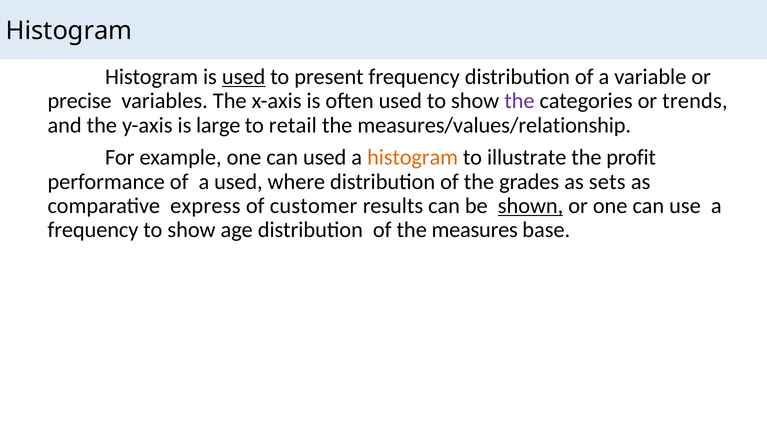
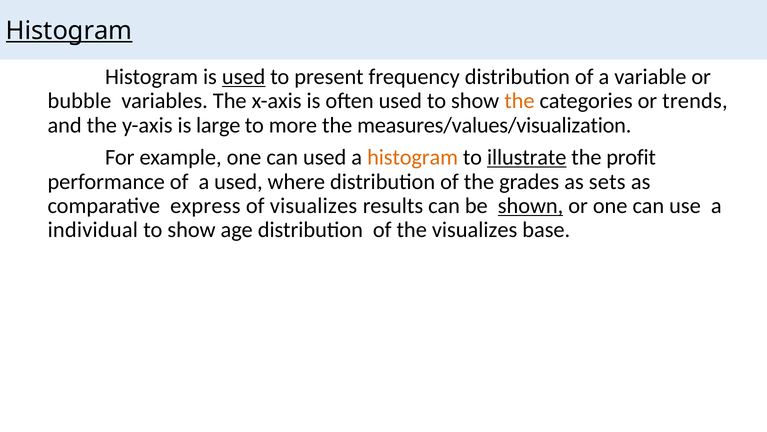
Histogram at (69, 31) underline: none -> present
precise: precise -> bubble
the at (519, 101) colour: purple -> orange
retail: retail -> more
measures/values/relationship: measures/values/relationship -> measures/values/visualization
illustrate underline: none -> present
of customer: customer -> visualizes
frequency at (93, 230): frequency -> individual
the measures: measures -> visualizes
